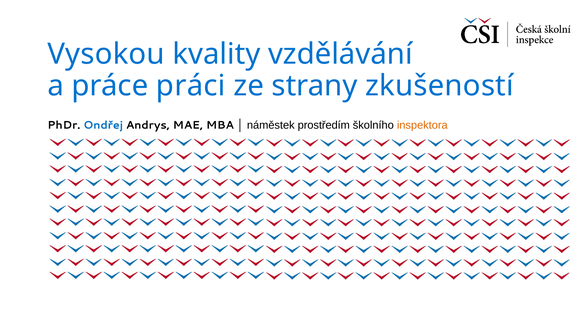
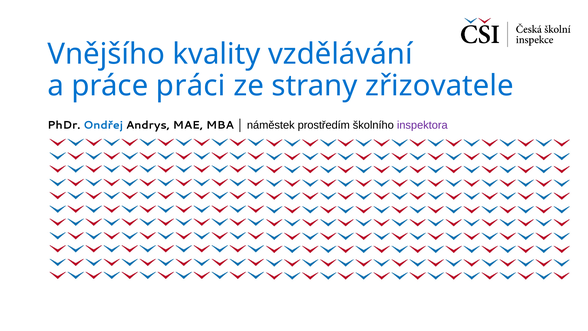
Vysokou: Vysokou -> Vnějšího
zkušeností: zkušeností -> zřizovatele
inspektora colour: orange -> purple
